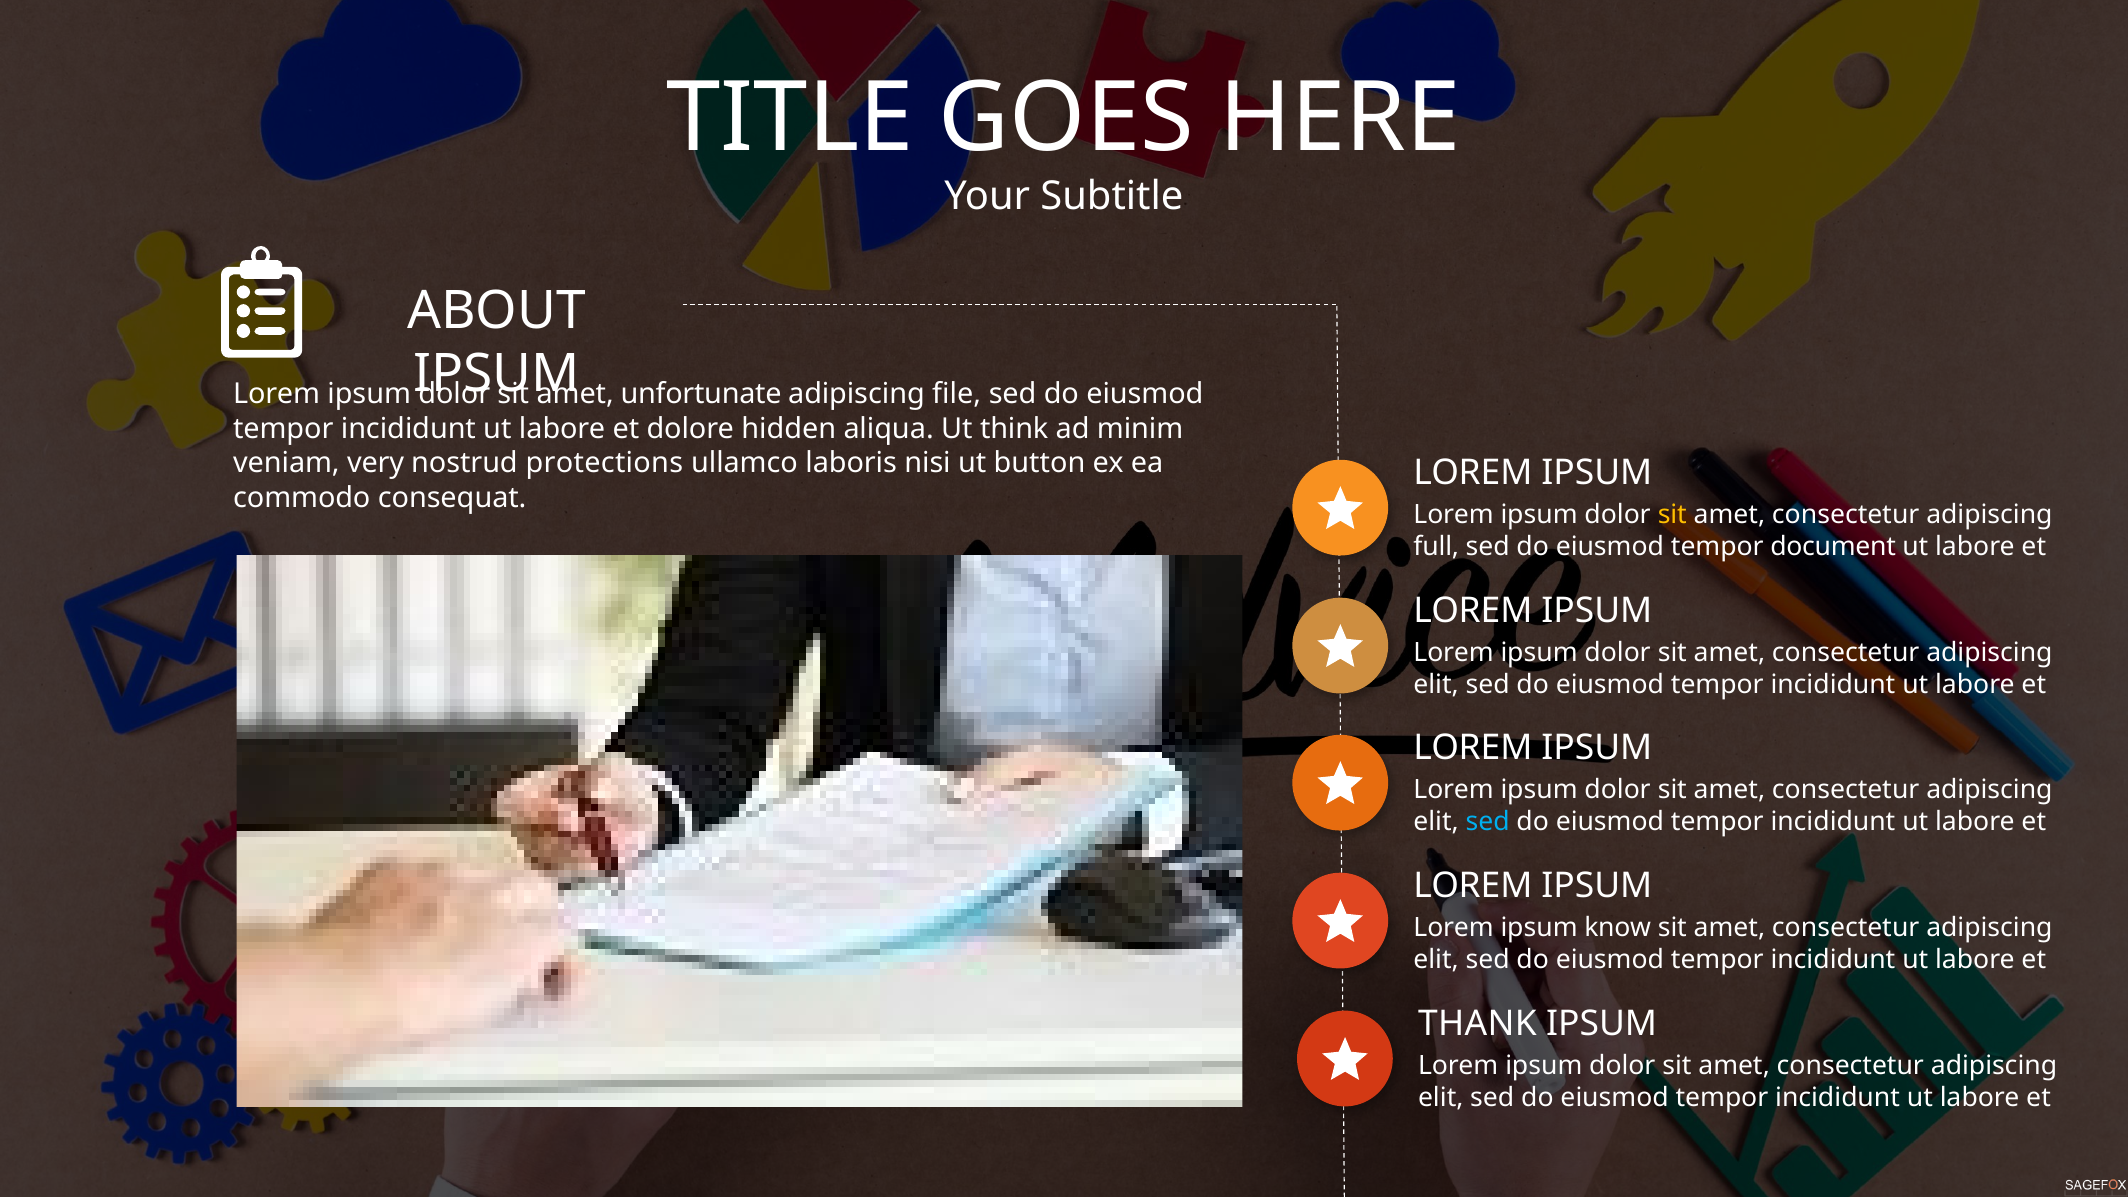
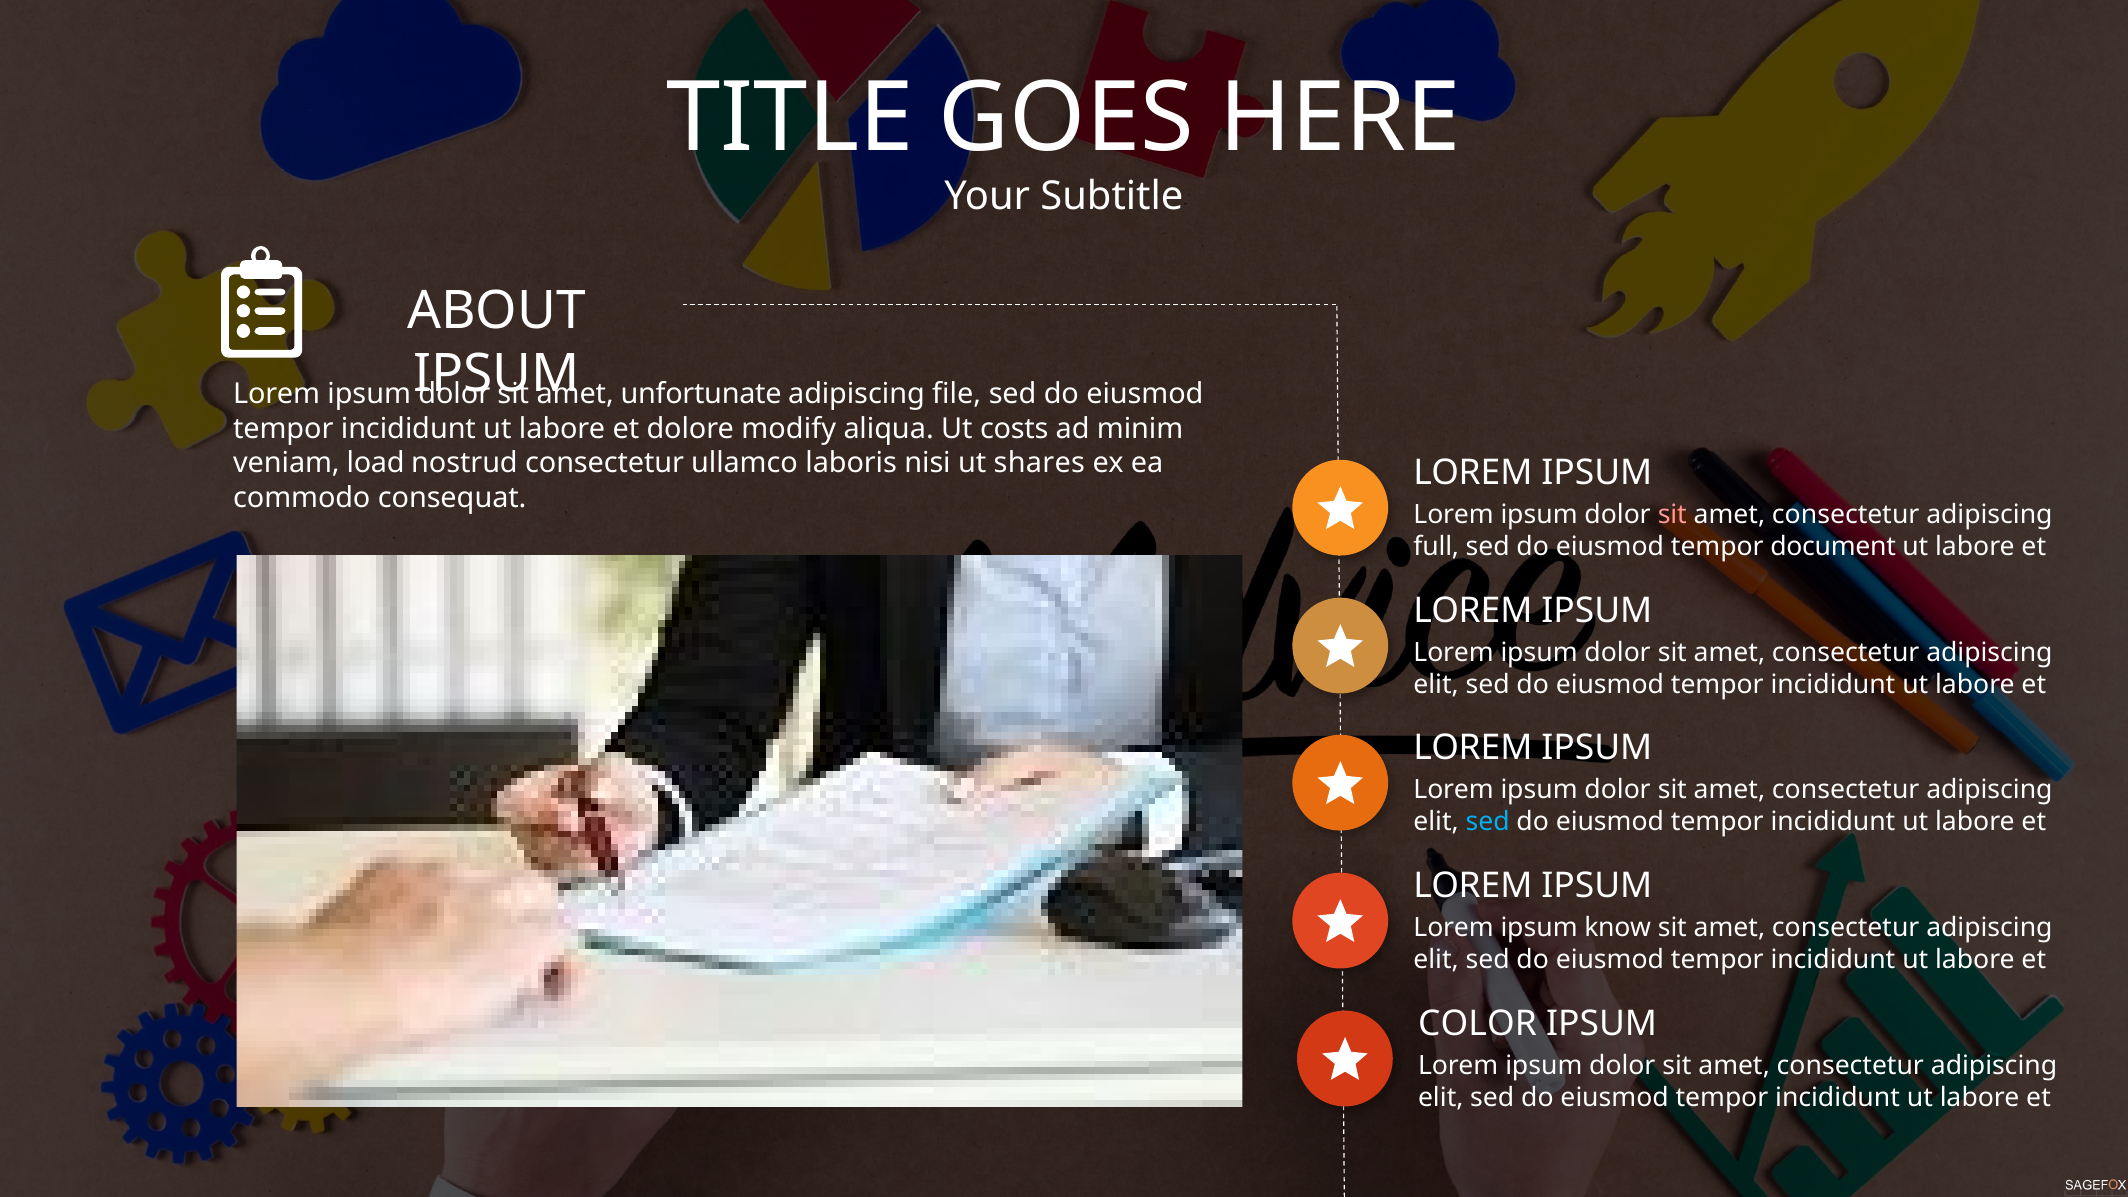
hidden: hidden -> modify
think: think -> costs
very: very -> load
nostrud protections: protections -> consectetur
button: button -> shares
sit at (1672, 515) colour: yellow -> pink
THANK: THANK -> COLOR
